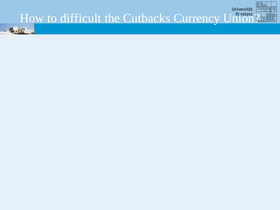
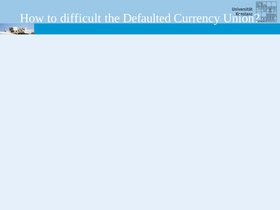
Cutbacks: Cutbacks -> Defaulted
